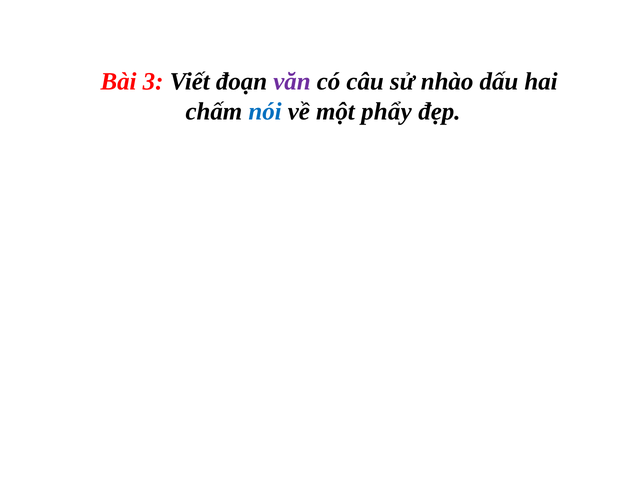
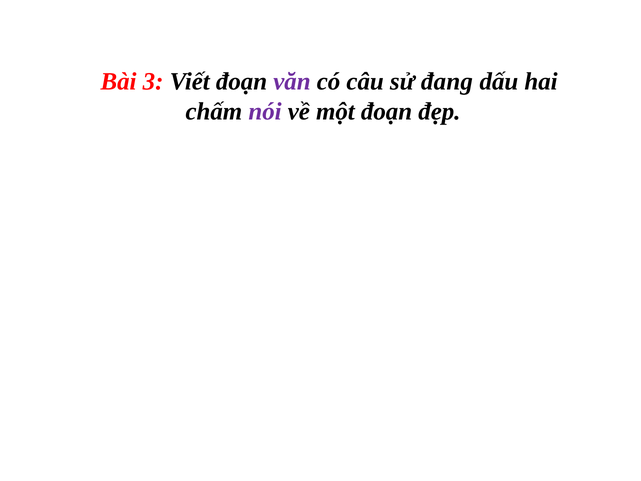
nhào: nhào -> đang
nói colour: blue -> purple
một phẩy: phẩy -> đoạn
